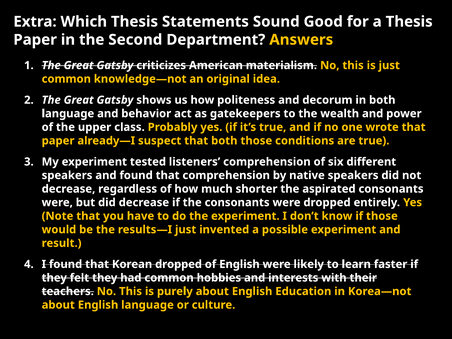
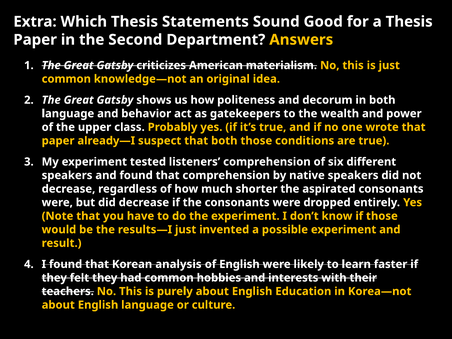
Korean dropped: dropped -> analysis
